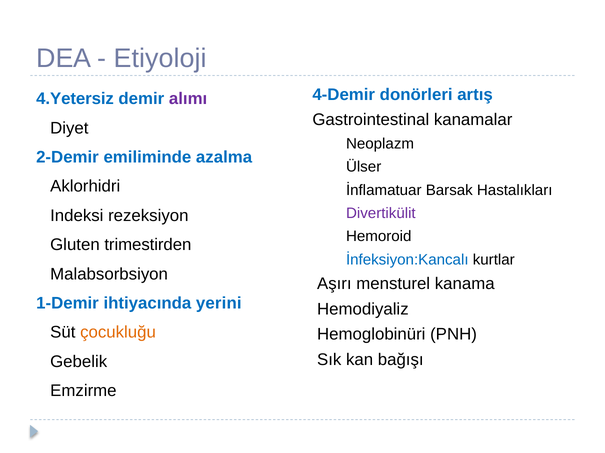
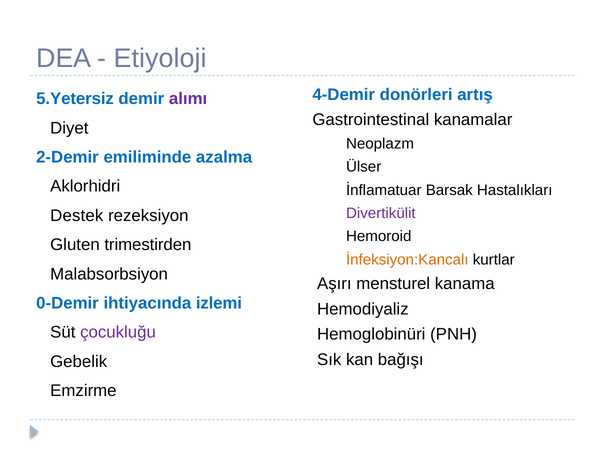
4.Yetersiz: 4.Yetersiz -> 5.Yetersiz
Indeksi: Indeksi -> Destek
İnfeksiyon:Kancalı colour: blue -> orange
1-Demir: 1-Demir -> 0-Demir
yerini: yerini -> izlemi
çocukluğu colour: orange -> purple
